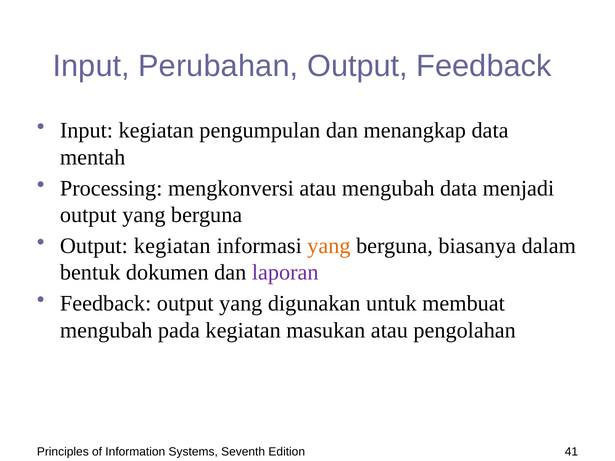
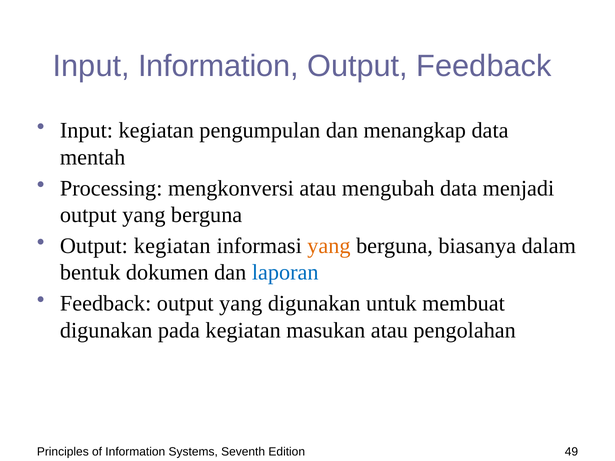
Input Perubahan: Perubahan -> Information
laporan colour: purple -> blue
mengubah at (106, 330): mengubah -> digunakan
41: 41 -> 49
